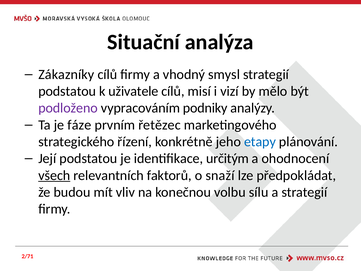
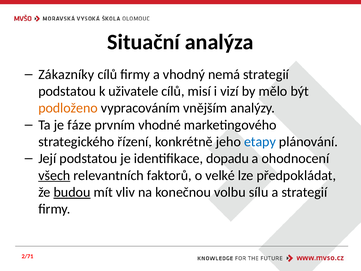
smysl: smysl -> nemá
podloženo colour: purple -> orange
podniky: podniky -> vnějším
řetězec: řetězec -> vhodné
určitým: určitým -> dopadu
snaží: snaží -> velké
budou underline: none -> present
